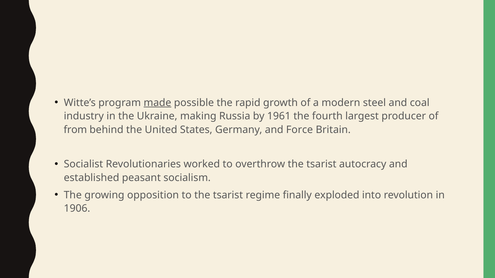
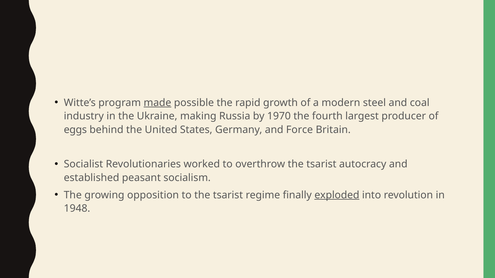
1961: 1961 -> 1970
from: from -> eggs
exploded underline: none -> present
1906: 1906 -> 1948
